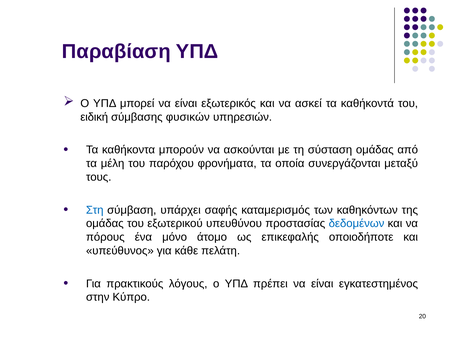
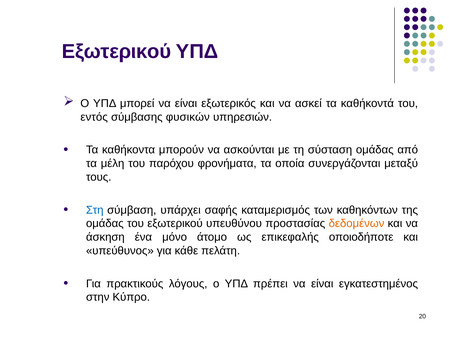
Παραβίαση at (116, 51): Παραβίαση -> Εξωτερικού
ειδική: ειδική -> εντός
δεδομένων colour: blue -> orange
πόρους: πόρους -> άσκηση
